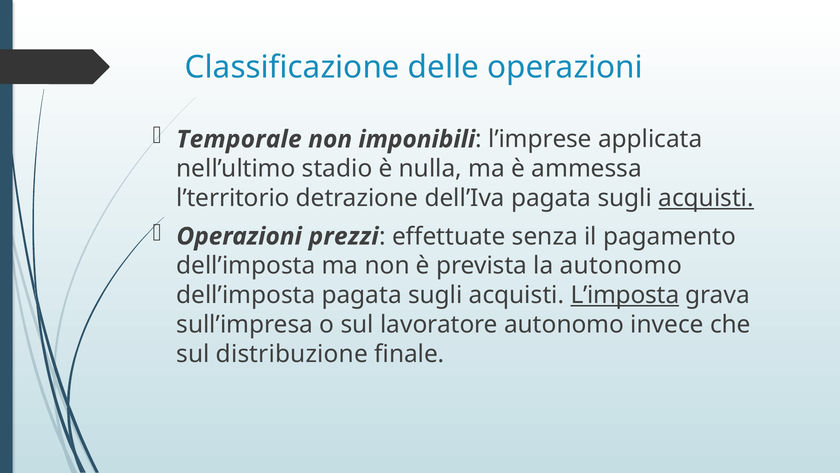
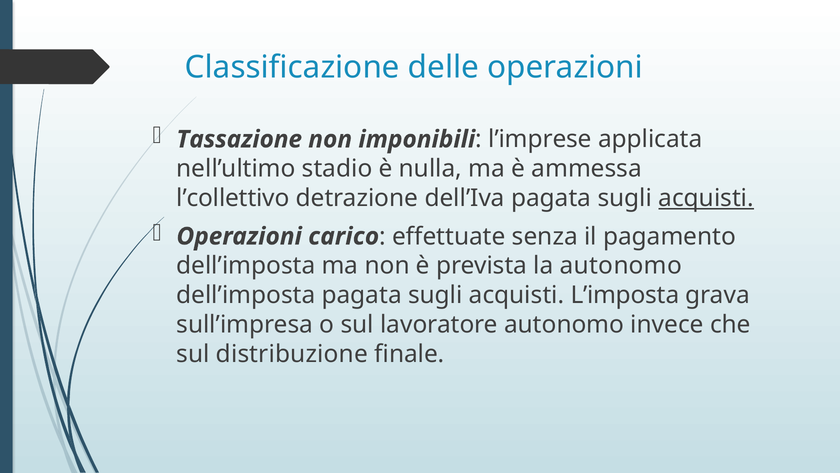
Temporale: Temporale -> Tassazione
l’territorio: l’territorio -> l’collettivo
prezzi: prezzi -> carico
L’imposta underline: present -> none
